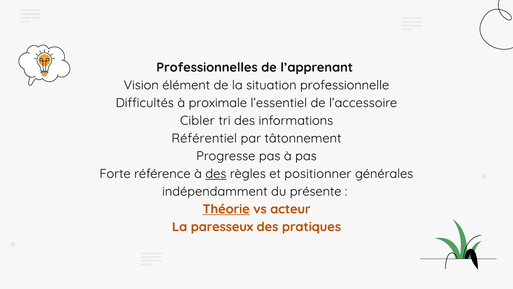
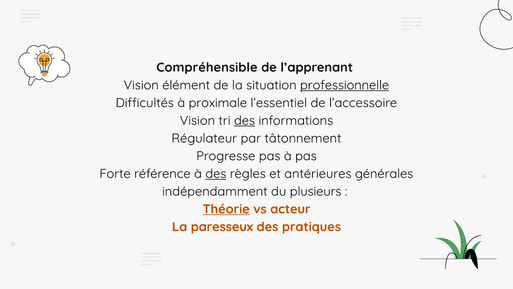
Professionnelles: Professionnelles -> Compréhensible
professionnelle underline: none -> present
Cibler at (197, 120): Cibler -> Vision
des at (245, 120) underline: none -> present
Référentiel: Référentiel -> Régulateur
positionner: positionner -> antérieures
présente: présente -> plusieurs
